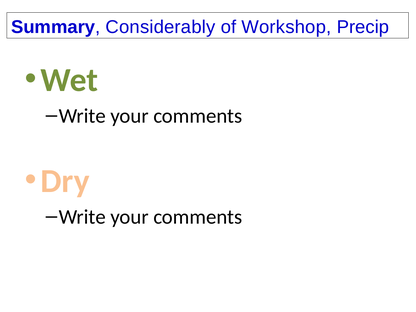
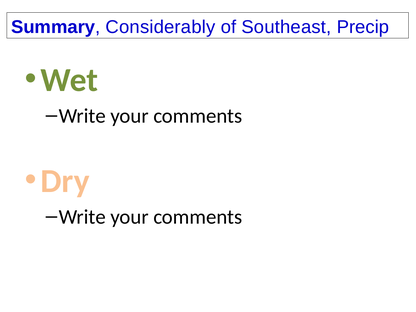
Workshop: Workshop -> Southeast
